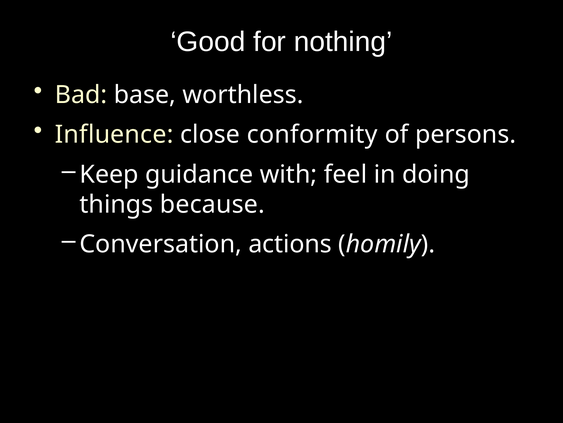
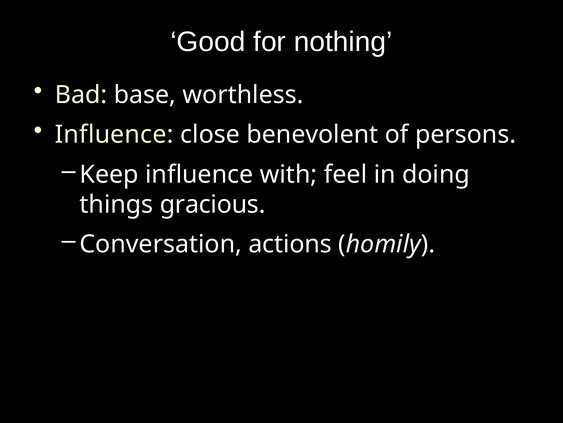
conformity: conformity -> benevolent
Keep guidance: guidance -> influence
because: because -> gracious
